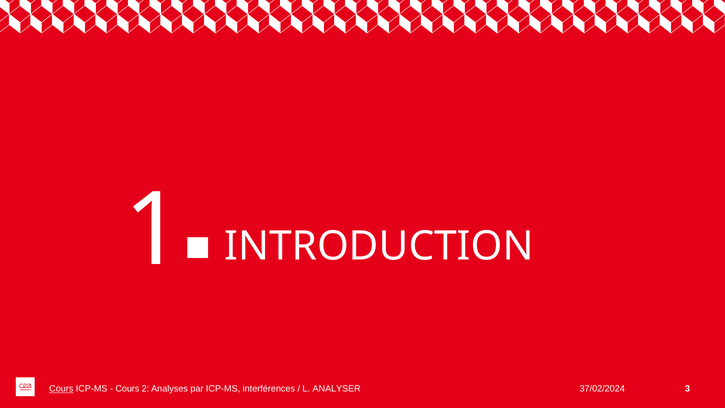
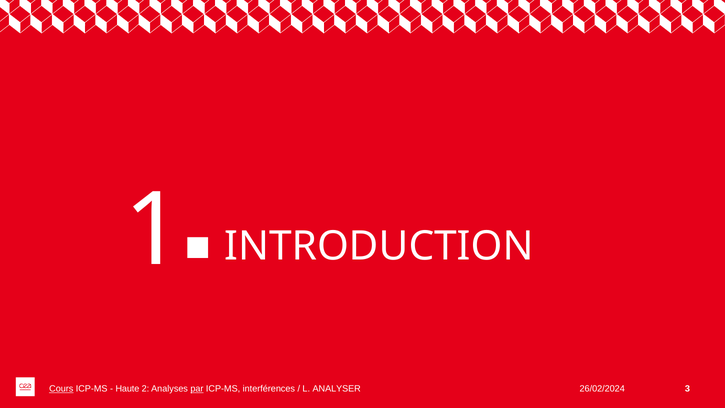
Cours at (127, 389): Cours -> Haute
par underline: none -> present
37/02/2024: 37/02/2024 -> 26/02/2024
